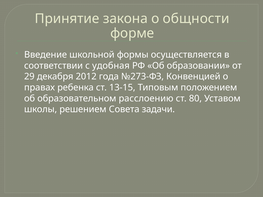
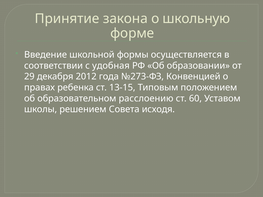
общности: общности -> школьную
80: 80 -> 60
задачи: задачи -> исходя
